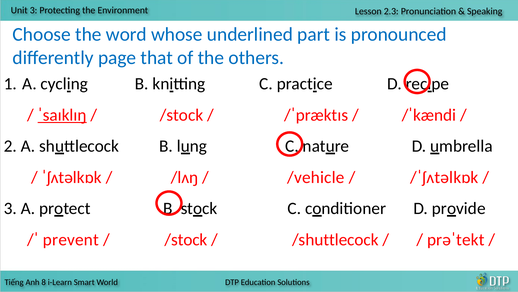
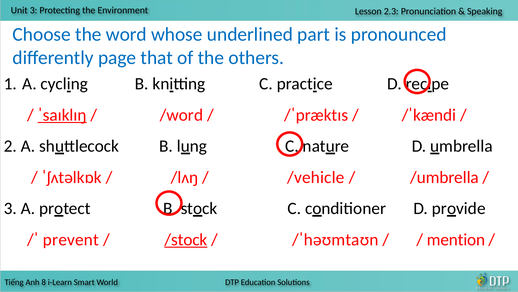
/stock at (181, 115): /stock -> /word
/ˈʃʌtəlkɒk: /ˈʃʌtəlkɒk -> /umbrella
/stock at (186, 239) underline: none -> present
/shuttlecock: /shuttlecock -> /ˈhəʊmtaʊn
prəˈtekt: prəˈtekt -> mention
